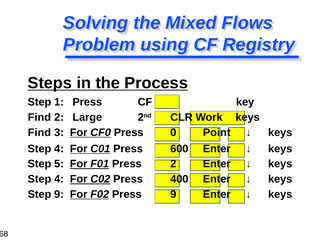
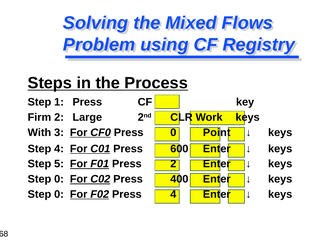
Find at (39, 118): Find -> Firm
Find at (39, 133): Find -> With
4 at (59, 179): 4 -> 0
9 at (59, 195): 9 -> 0
Press 9: 9 -> 4
